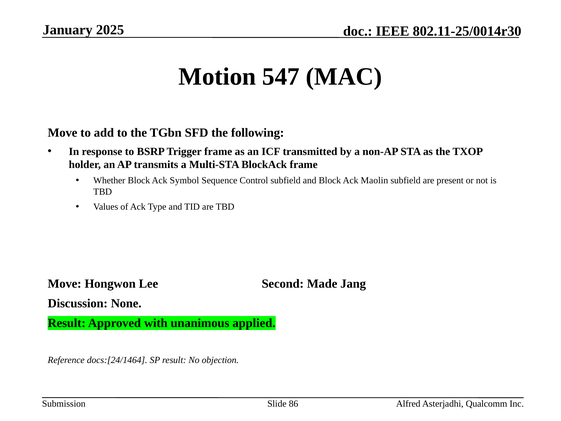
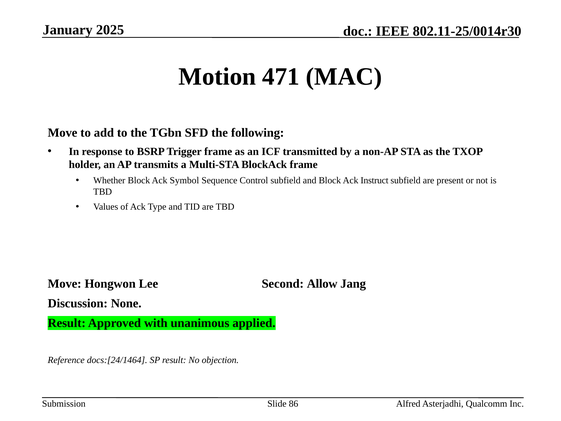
547: 547 -> 471
Maolin: Maolin -> Instruct
Made: Made -> Allow
